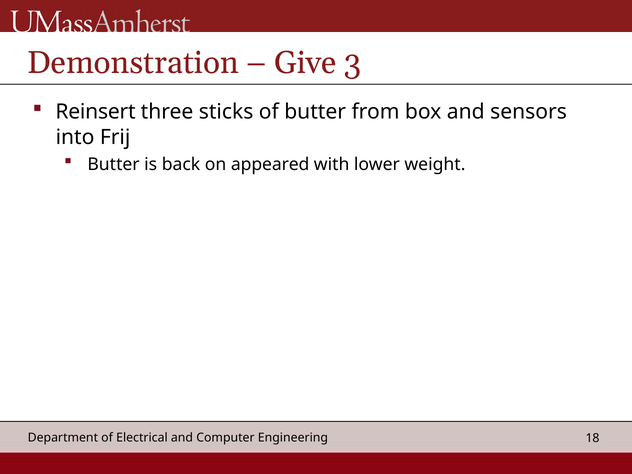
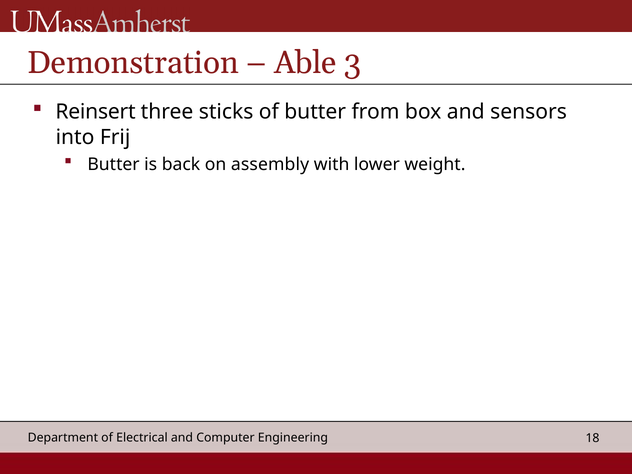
Give: Give -> Able
appeared: appeared -> assembly
